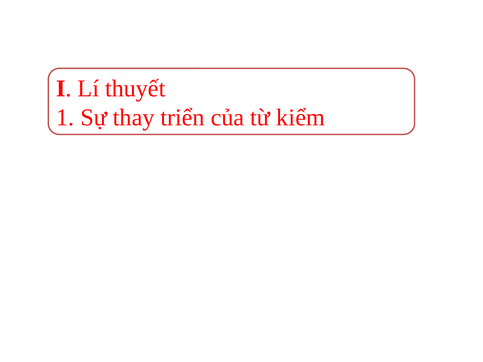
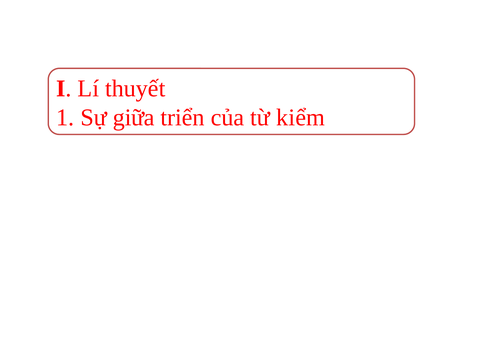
thay: thay -> giữa
